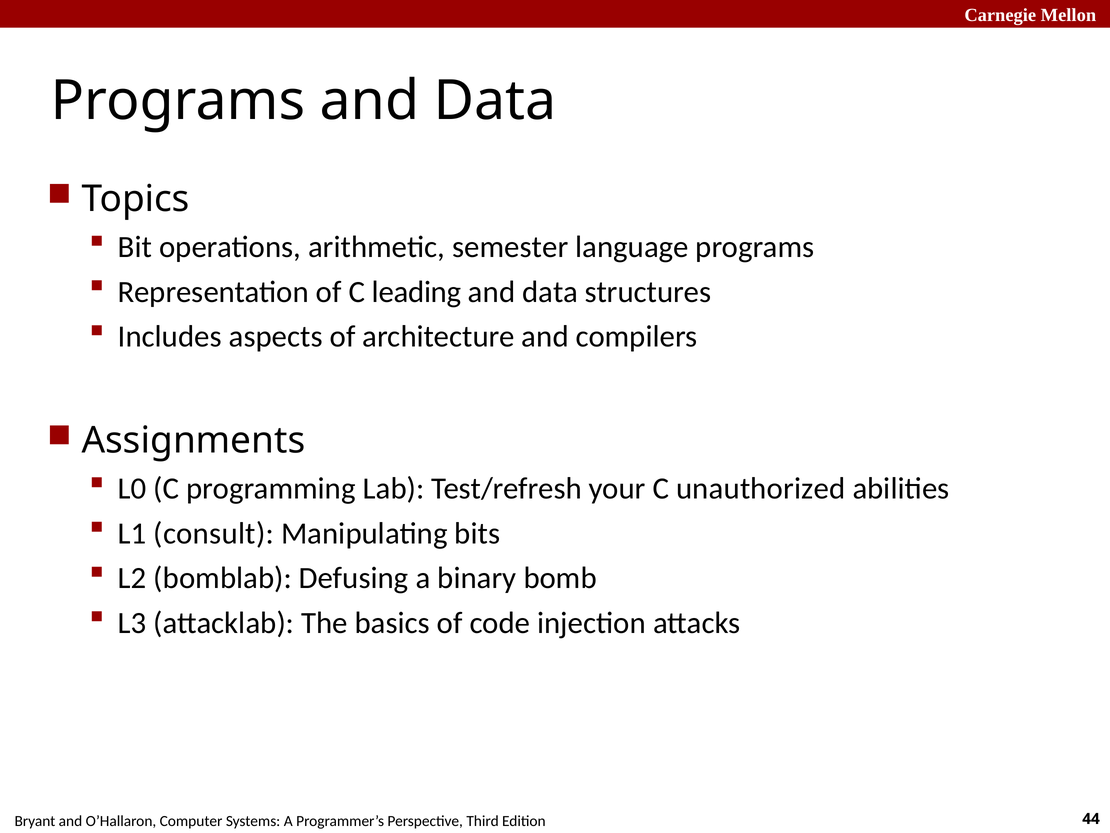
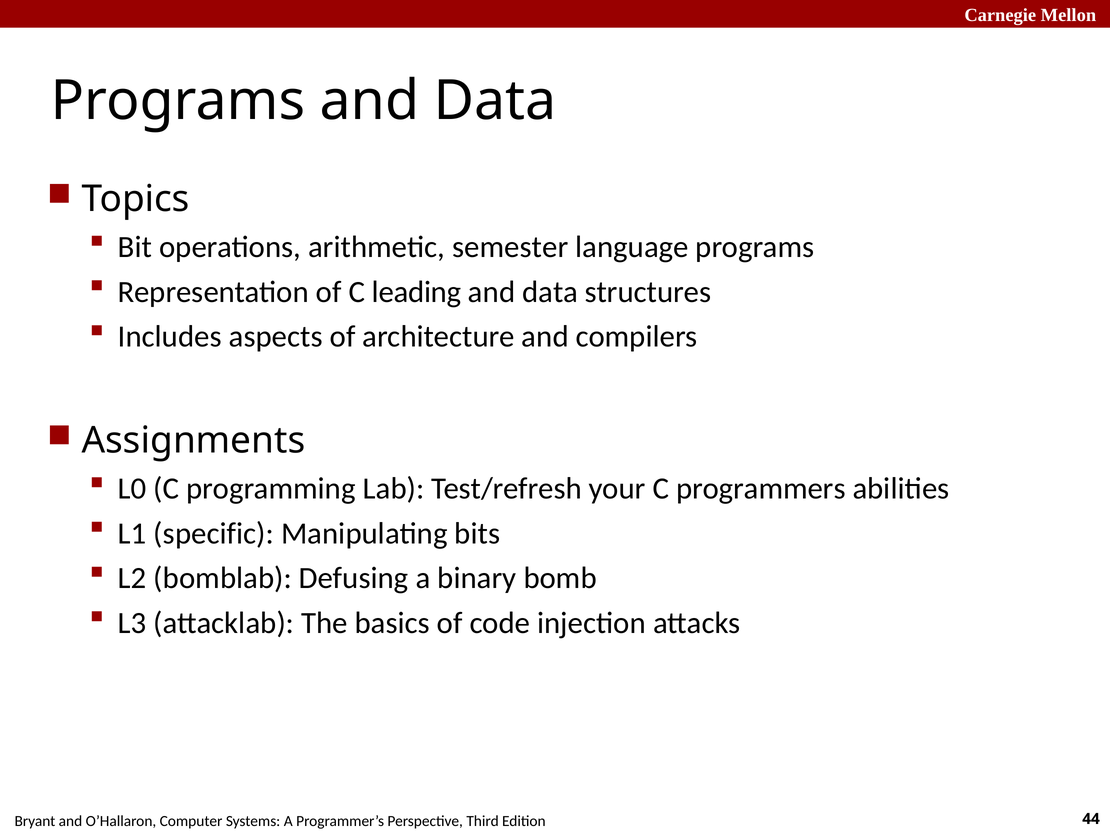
unauthorized: unauthorized -> programmers
consult: consult -> specific
